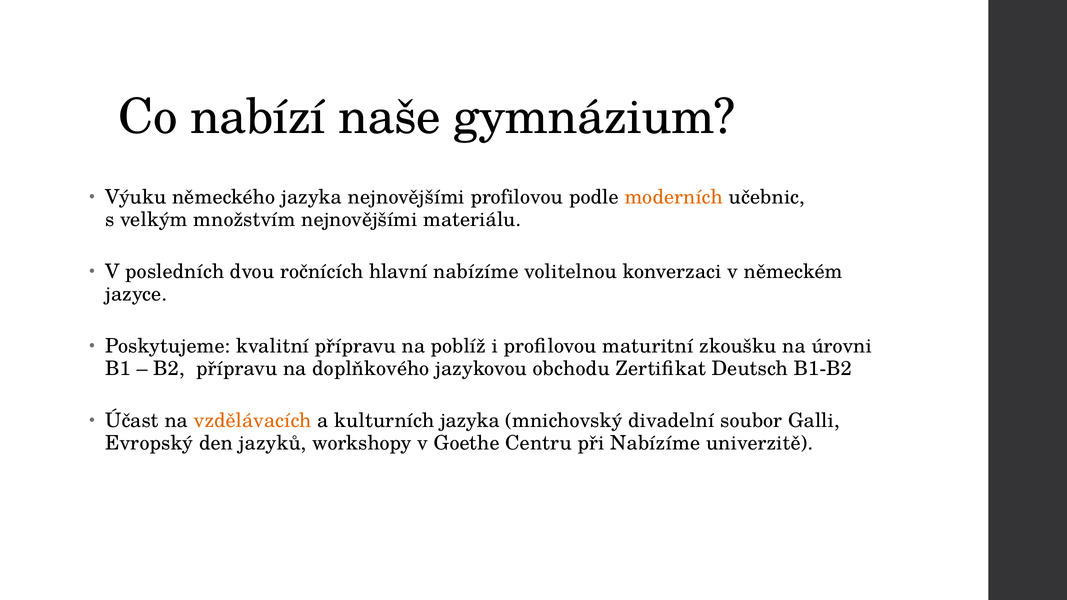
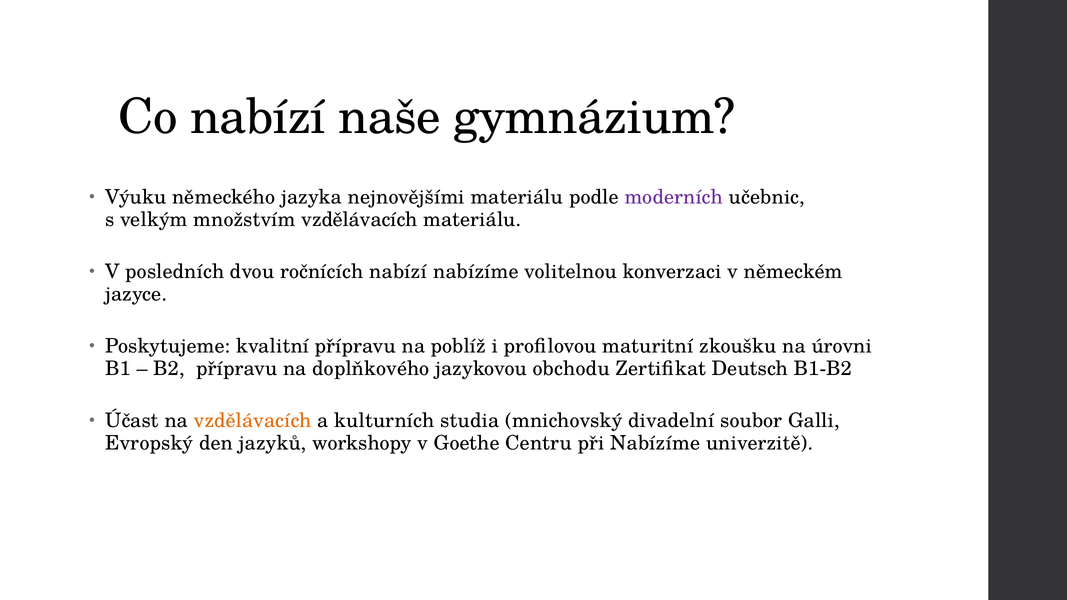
nejnovějšími profilovou: profilovou -> materiálu
moderních colour: orange -> purple
množstvím nejnovějšími: nejnovějšími -> vzdělávacích
ročnících hlavní: hlavní -> nabízí
kulturních jazyka: jazyka -> studia
